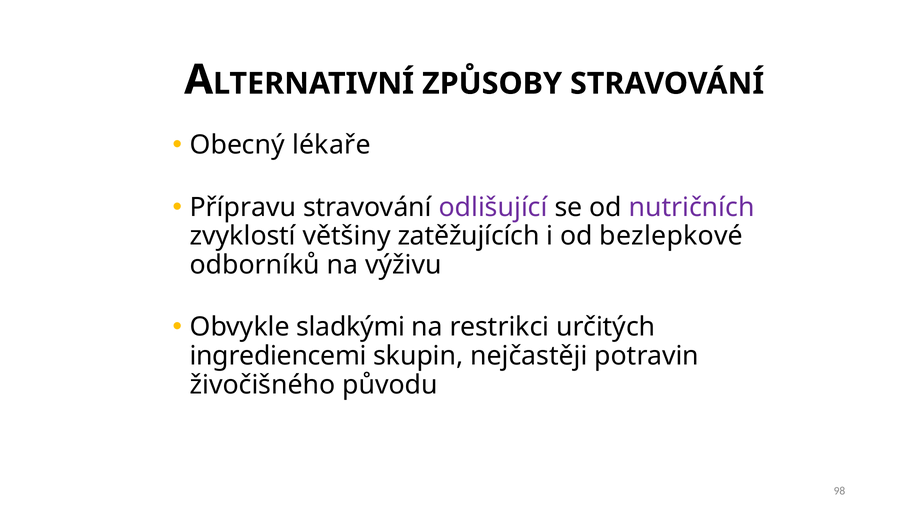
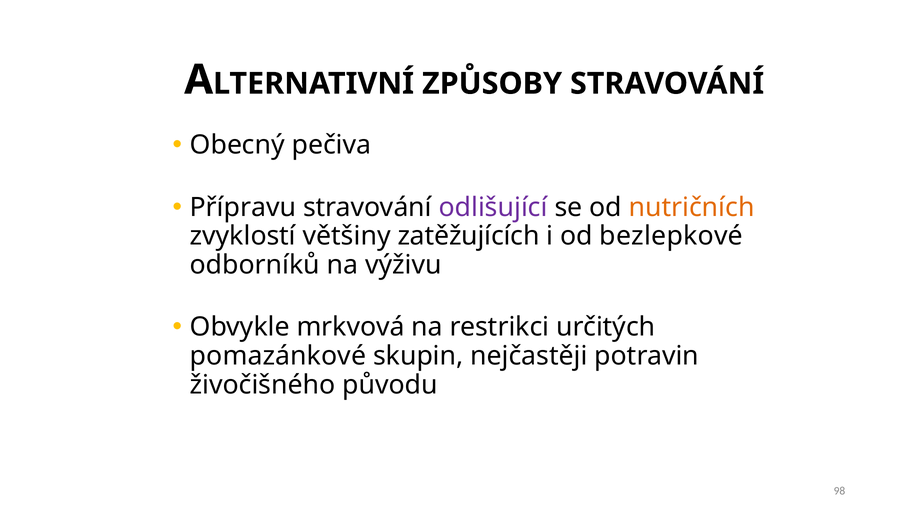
lékaře: lékaře -> pečiva
nutričních colour: purple -> orange
sladkými: sladkými -> mrkvová
ingrediencemi: ingrediencemi -> pomazánkové
